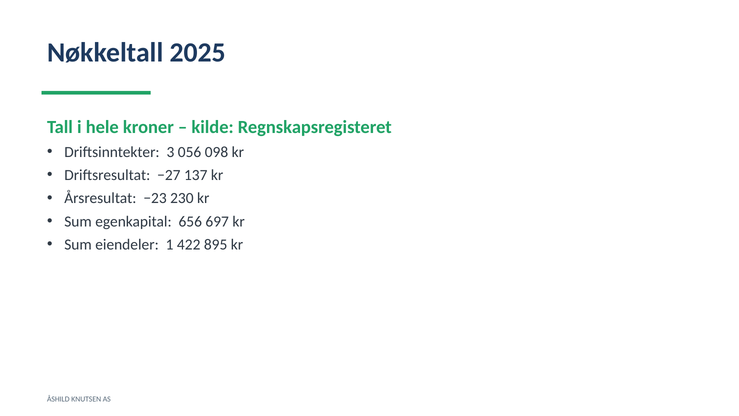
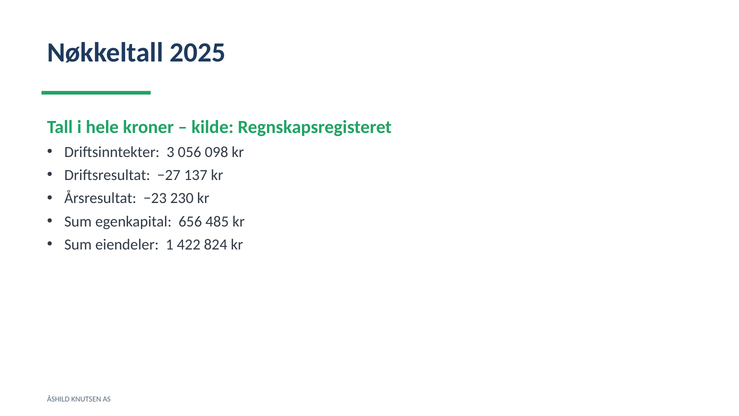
697: 697 -> 485
895: 895 -> 824
